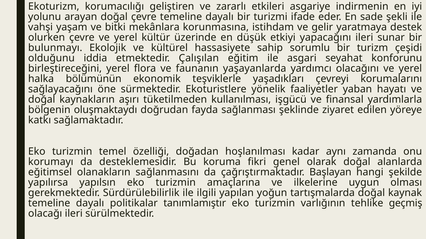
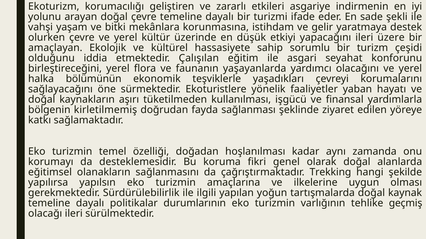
sunar: sunar -> üzere
bulunmayı: bulunmayı -> amaçlayan
oluşmaktaydı: oluşmaktaydı -> kirletilmemiş
Başlayan: Başlayan -> Trekking
tanımlamıştır: tanımlamıştır -> durumlarının
